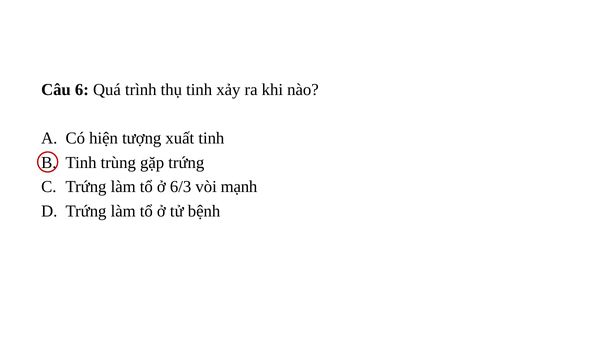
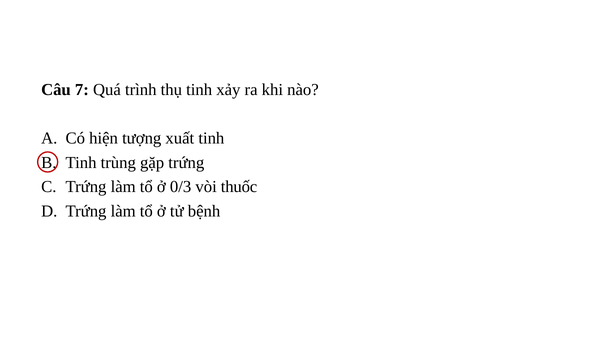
6: 6 -> 7
6/3: 6/3 -> 0/3
mạnh: mạnh -> thuốc
